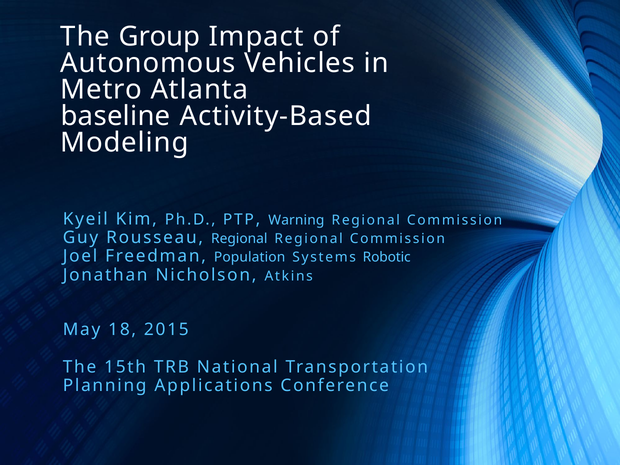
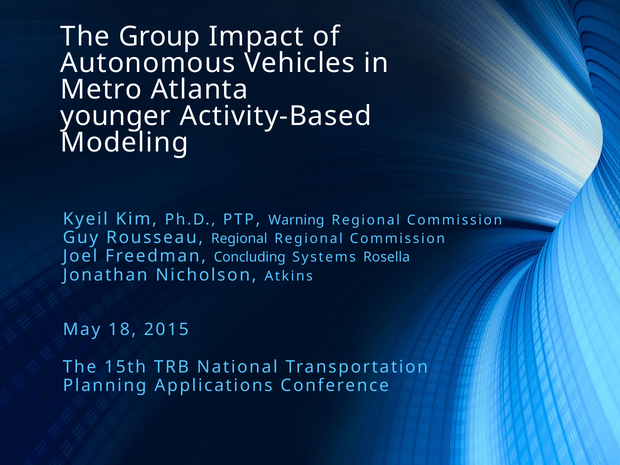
baseline: baseline -> younger
Population: Population -> Concluding
Robotic: Robotic -> Rosella
